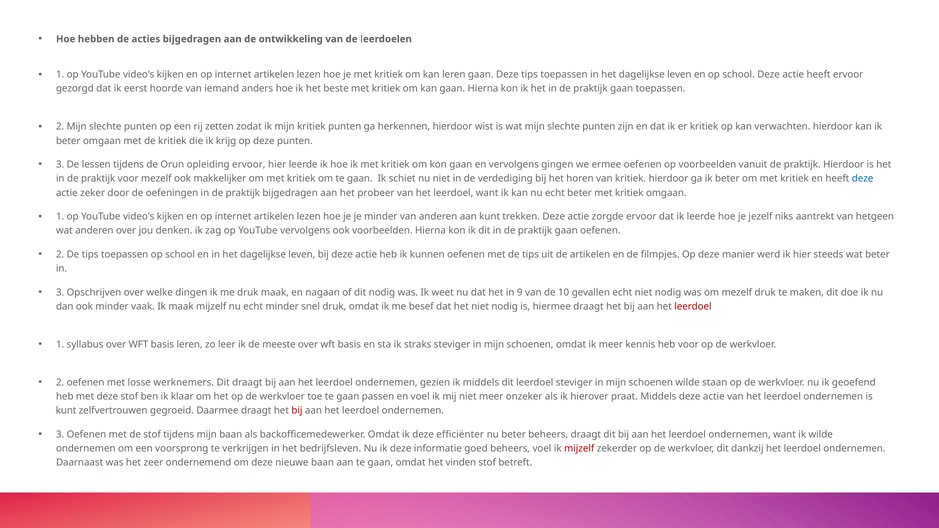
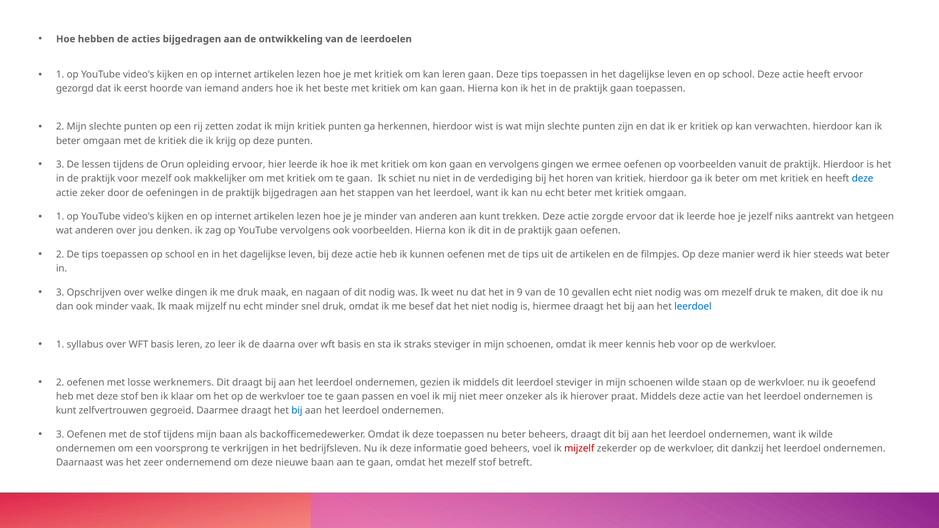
probeer: probeer -> stappen
leerdoel at (693, 307) colour: red -> blue
meeste: meeste -> daarna
bij at (297, 411) colour: red -> blue
deze efficiënter: efficiënter -> toepassen
het vinden: vinden -> mezelf
